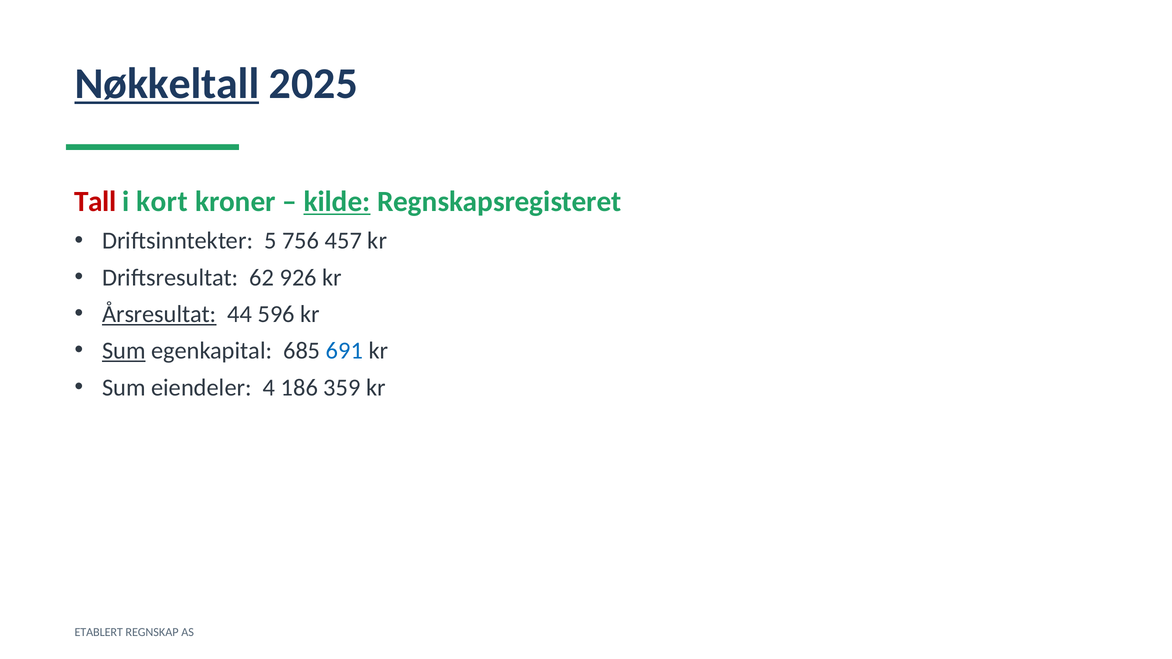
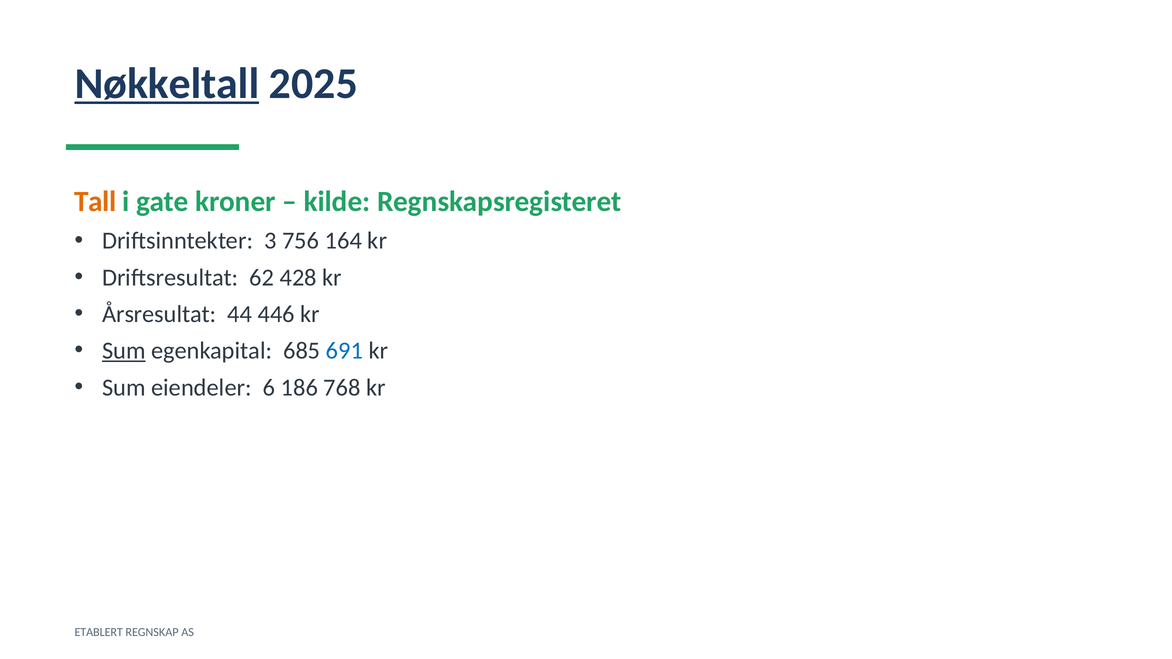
Tall colour: red -> orange
kort: kort -> gate
kilde underline: present -> none
5: 5 -> 3
457: 457 -> 164
926: 926 -> 428
Årsresultat underline: present -> none
596: 596 -> 446
4: 4 -> 6
359: 359 -> 768
